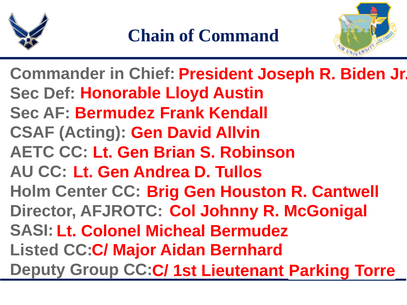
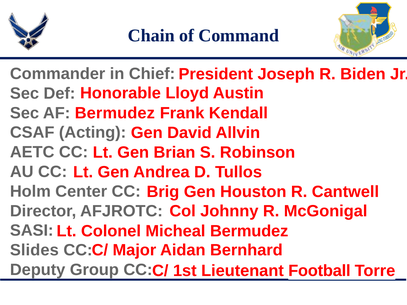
Listed: Listed -> Slides
Parking: Parking -> Football
